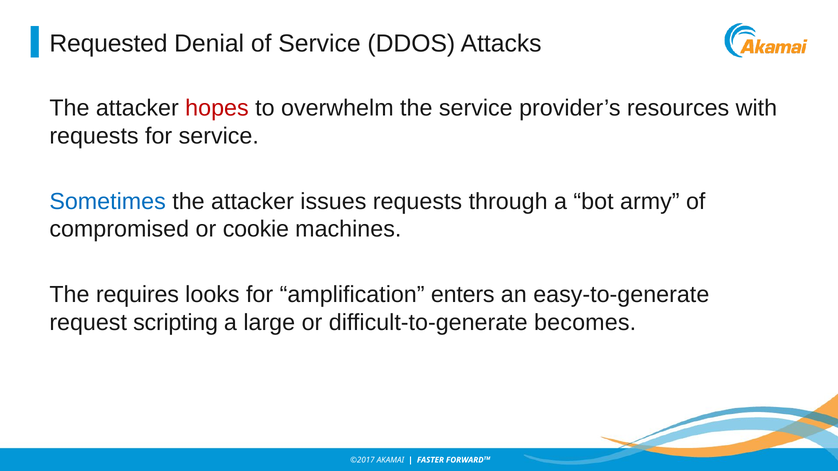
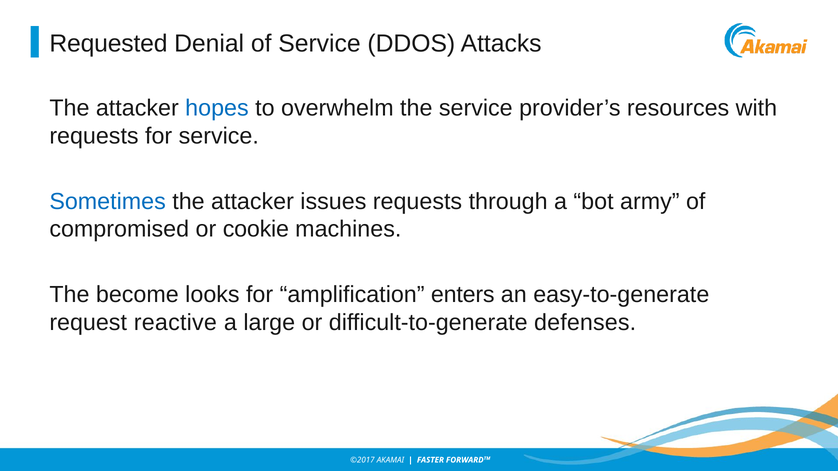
hopes colour: red -> blue
requires: requires -> become
scripting: scripting -> reactive
becomes: becomes -> defenses
